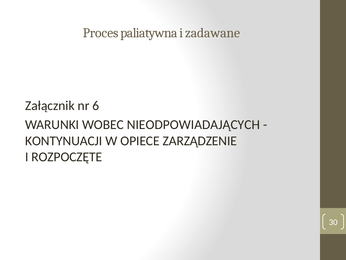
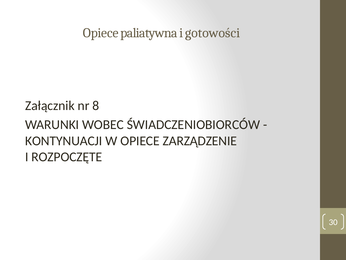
Proces at (101, 33): Proces -> Opiece
zadawane: zadawane -> gotowości
6: 6 -> 8
NIEODPOWIADAJĄCYCH: NIEODPOWIADAJĄCYCH -> ŚWIADCZENIOBIORCÓW
